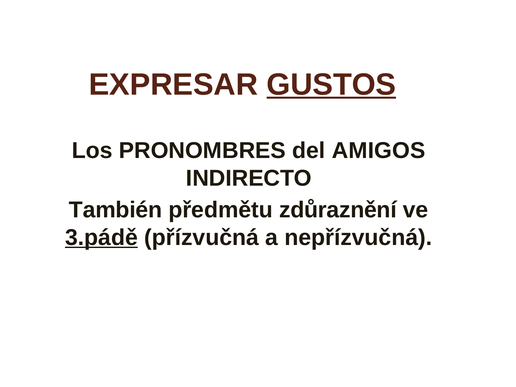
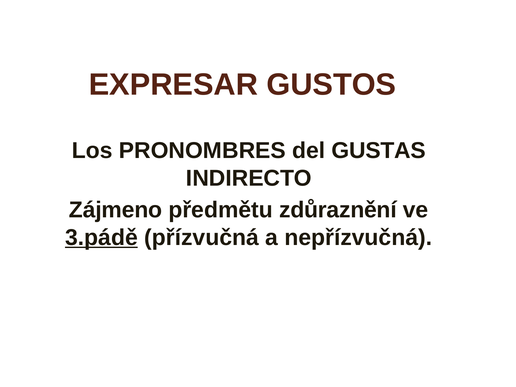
GUSTOS underline: present -> none
AMIGOS: AMIGOS -> GUSTAS
También: También -> Zájmeno
